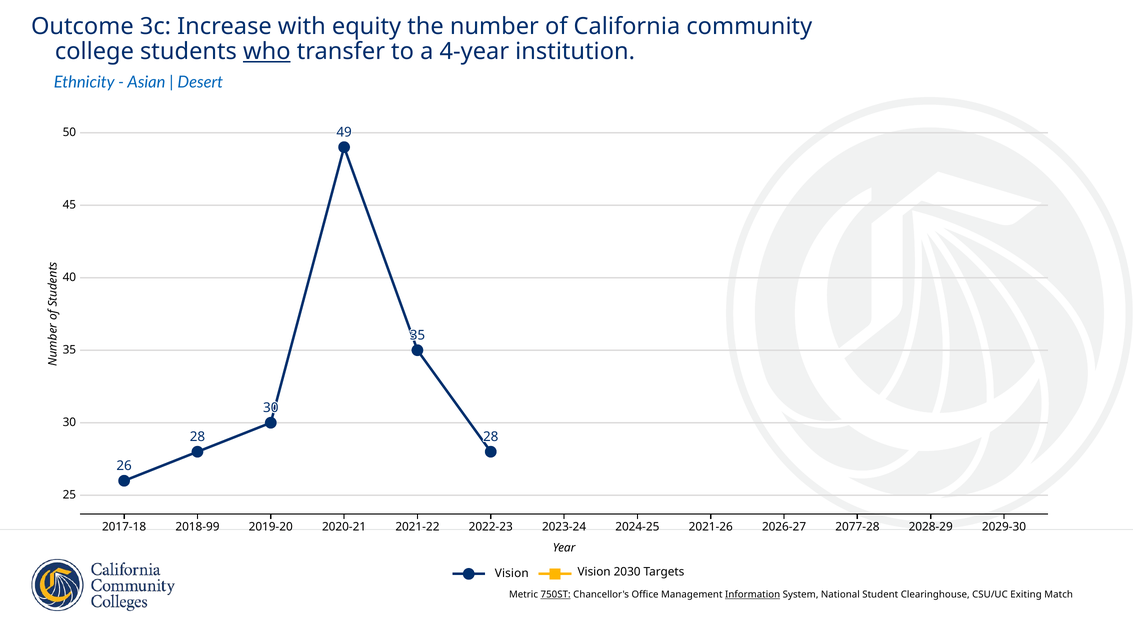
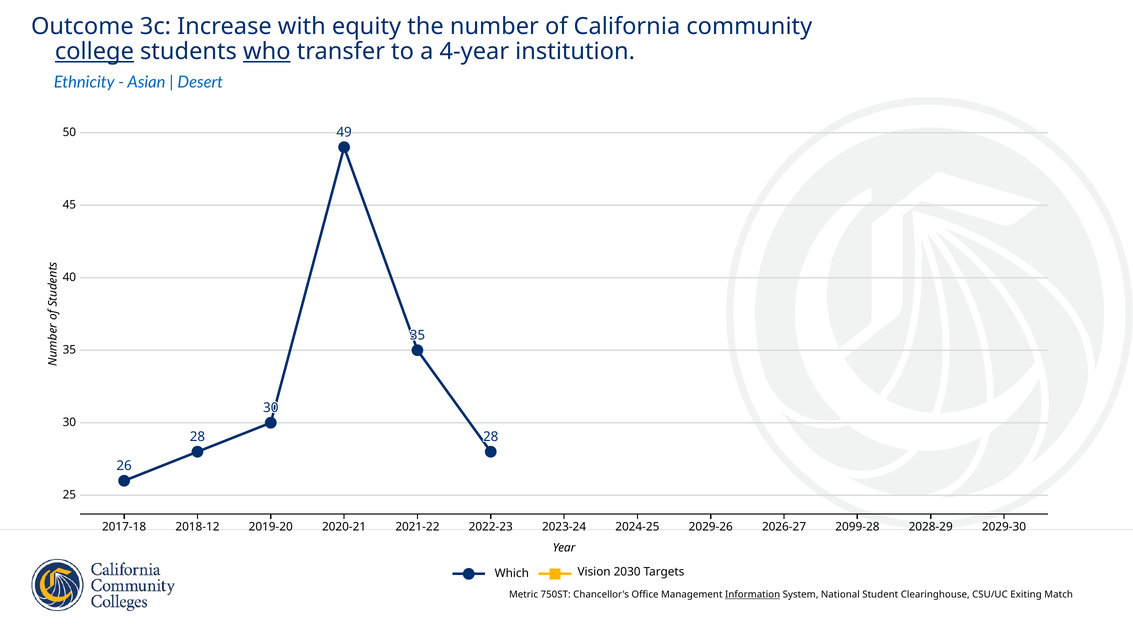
college underline: none -> present
2018-99: 2018-99 -> 2018-12
2021-26: 2021-26 -> 2029-26
2077-28: 2077-28 -> 2099-28
Vision at (512, 573): Vision -> Which
750ST underline: present -> none
